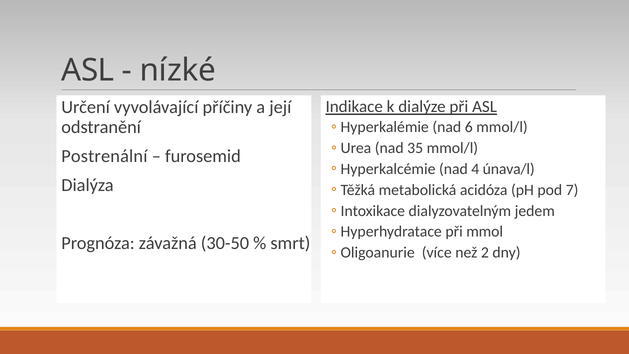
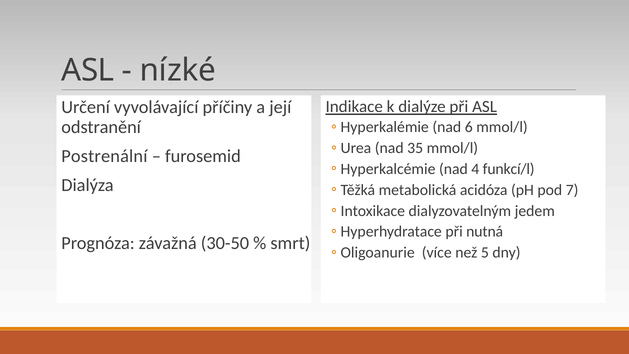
únava/l: únava/l -> funkcí/l
mmol: mmol -> nutná
2: 2 -> 5
